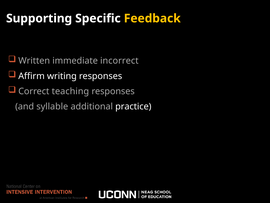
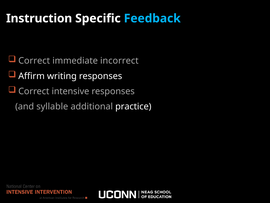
Supporting: Supporting -> Instruction
Feedback colour: yellow -> light blue
Written at (34, 61): Written -> Correct
teaching: teaching -> intensive
